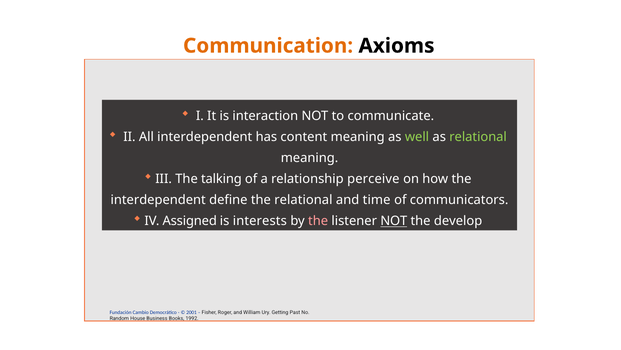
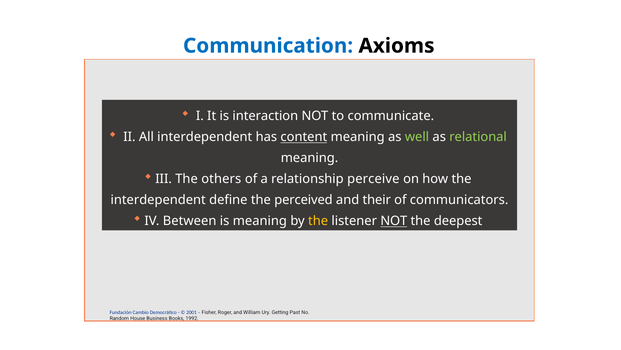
Communication colour: orange -> blue
content underline: none -> present
talking: talking -> others
the relational: relational -> perceived
time: time -> their
Assigned: Assigned -> Between
is interests: interests -> meaning
the at (318, 221) colour: pink -> yellow
develop: develop -> deepest
